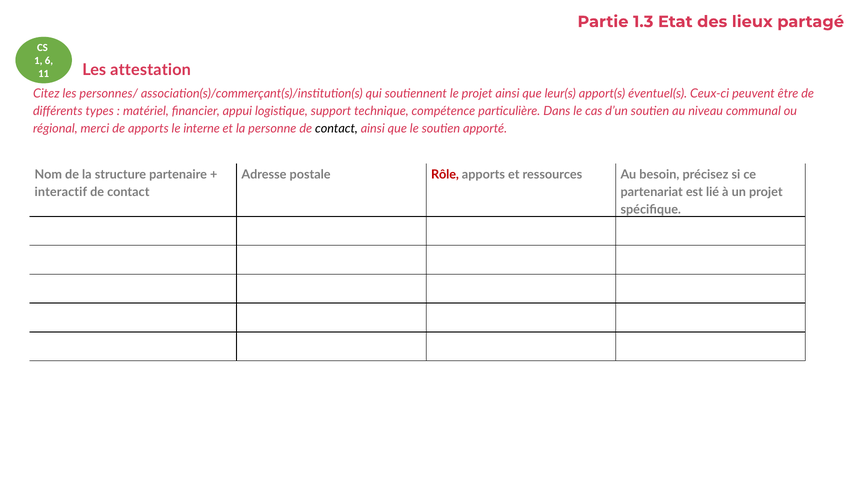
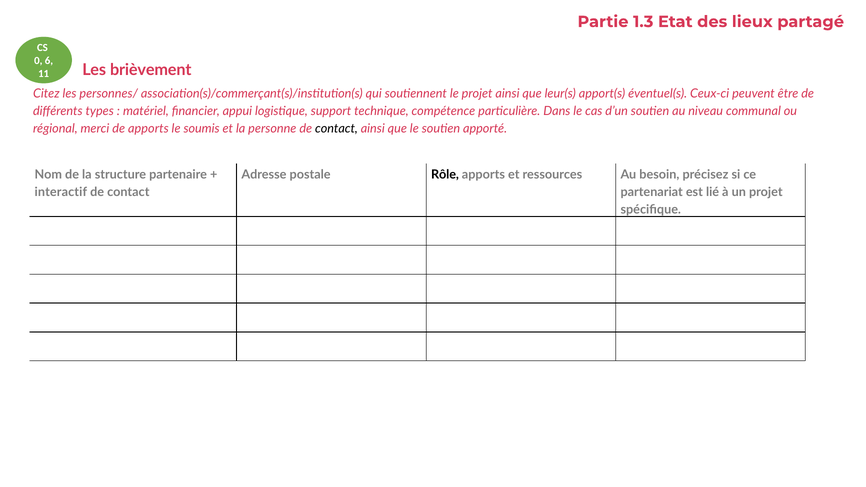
1: 1 -> 0
attestation: attestation -> brièvement
interne: interne -> soumis
Rôle colour: red -> black
